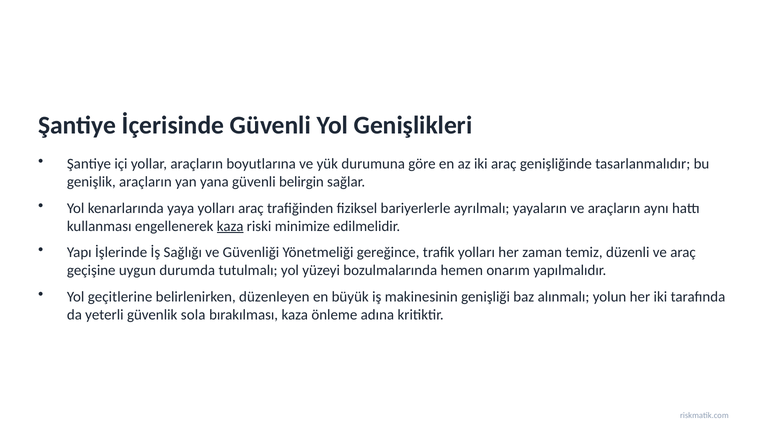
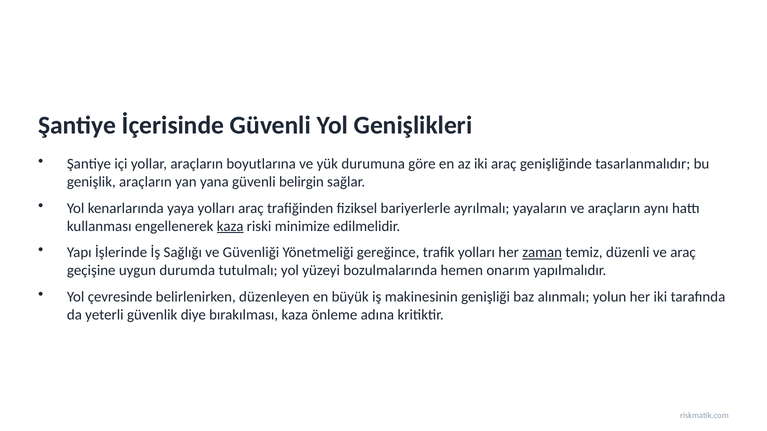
zaman underline: none -> present
geçitlerine: geçitlerine -> çevresinde
sola: sola -> diye
